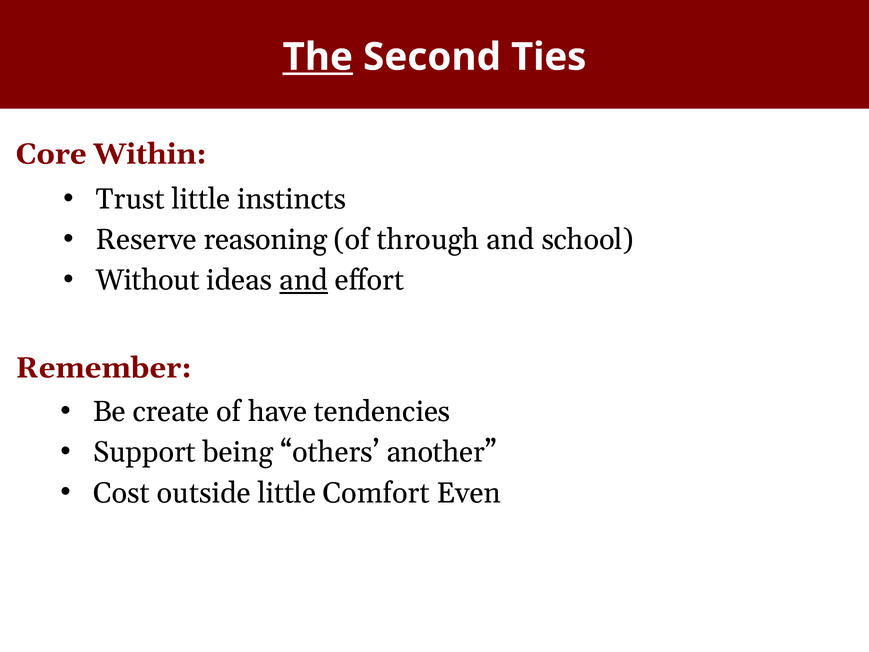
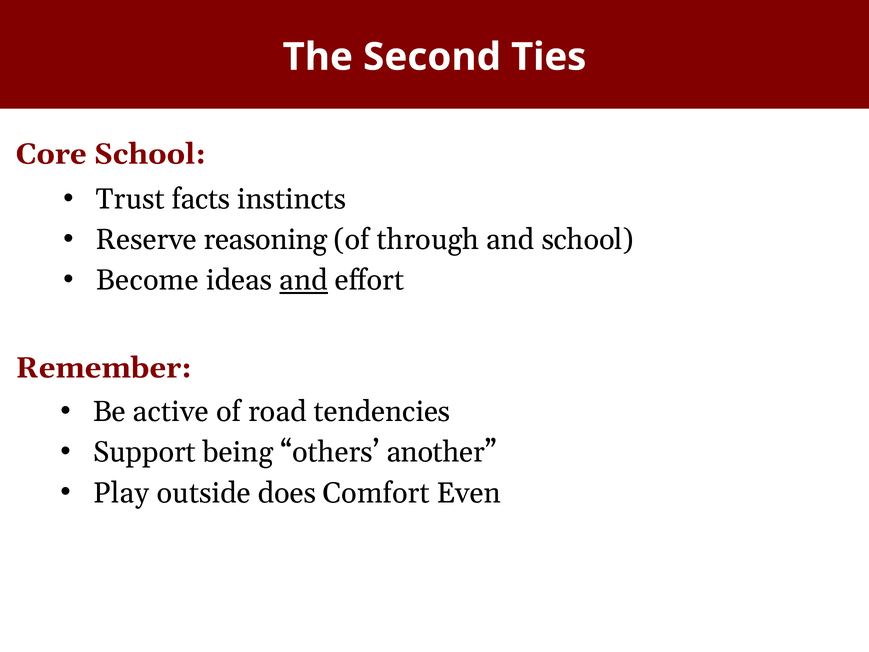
The underline: present -> none
Core Within: Within -> School
Trust little: little -> facts
Without: Without -> Become
create: create -> active
have: have -> road
Cost: Cost -> Play
outside little: little -> does
